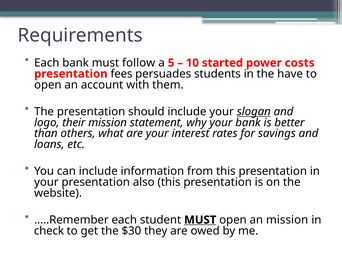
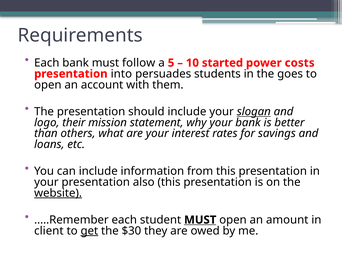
fees: fees -> into
have: have -> goes
website underline: none -> present
an mission: mission -> amount
check: check -> client
get underline: none -> present
